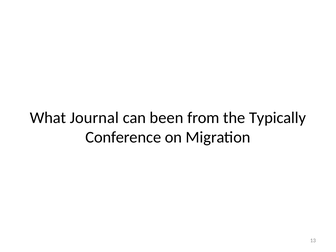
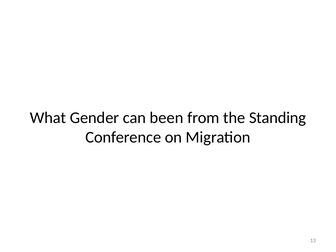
Journal: Journal -> Gender
Typically: Typically -> Standing
